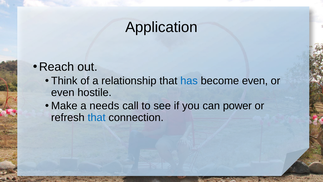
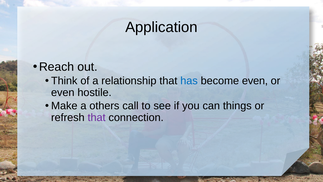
needs: needs -> others
power: power -> things
that at (97, 117) colour: blue -> purple
